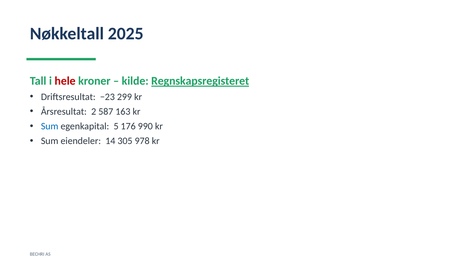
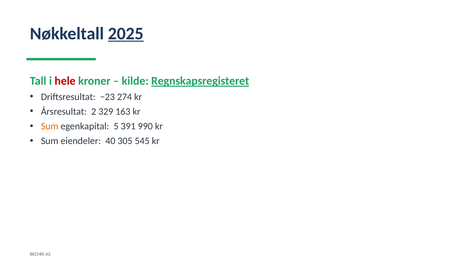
2025 underline: none -> present
299: 299 -> 274
587: 587 -> 329
Sum at (50, 126) colour: blue -> orange
176: 176 -> 391
14: 14 -> 40
978: 978 -> 545
